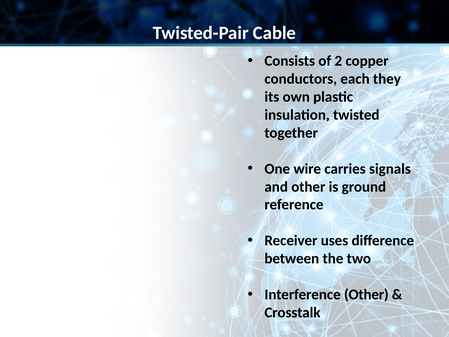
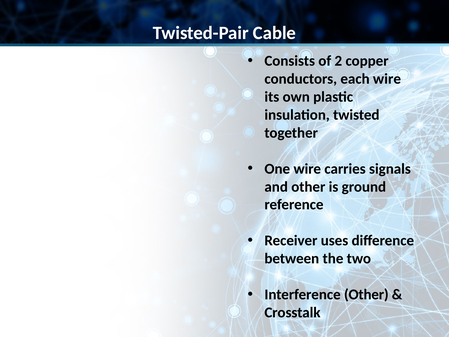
each they: they -> wire
